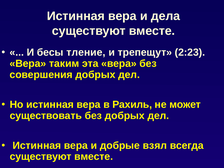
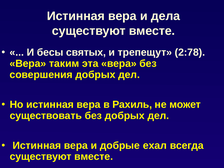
тление: тление -> святых
2:23: 2:23 -> 2:78
взял: взял -> ехал
